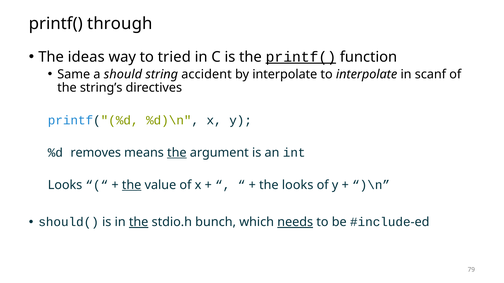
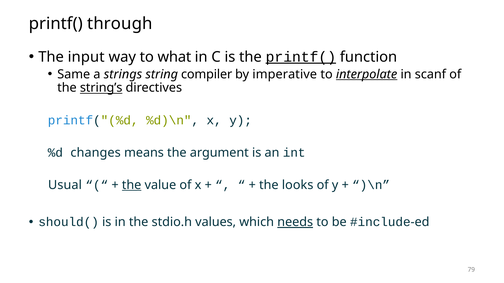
ideas: ideas -> input
tried: tried -> what
should: should -> strings
accident: accident -> compiler
by interpolate: interpolate -> imperative
interpolate at (367, 74) underline: none -> present
string’s underline: none -> present
removes: removes -> changes
the at (177, 153) underline: present -> none
Looks at (65, 185): Looks -> Usual
the at (139, 222) underline: present -> none
bunch: bunch -> values
